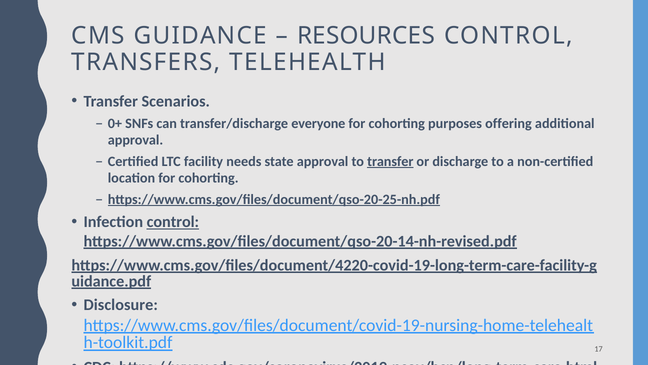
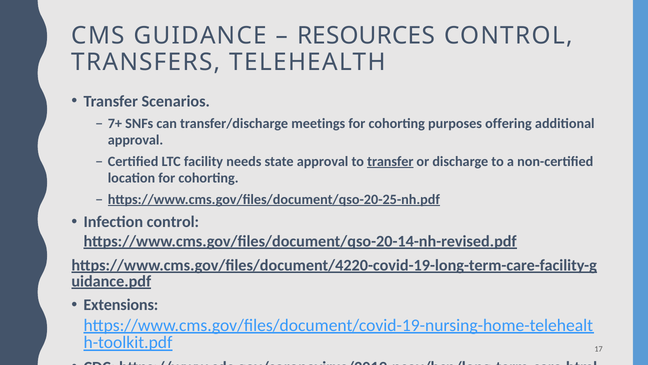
0+: 0+ -> 7+
everyone: everyone -> meetings
control at (173, 222) underline: present -> none
Disclosure: Disclosure -> Extensions
